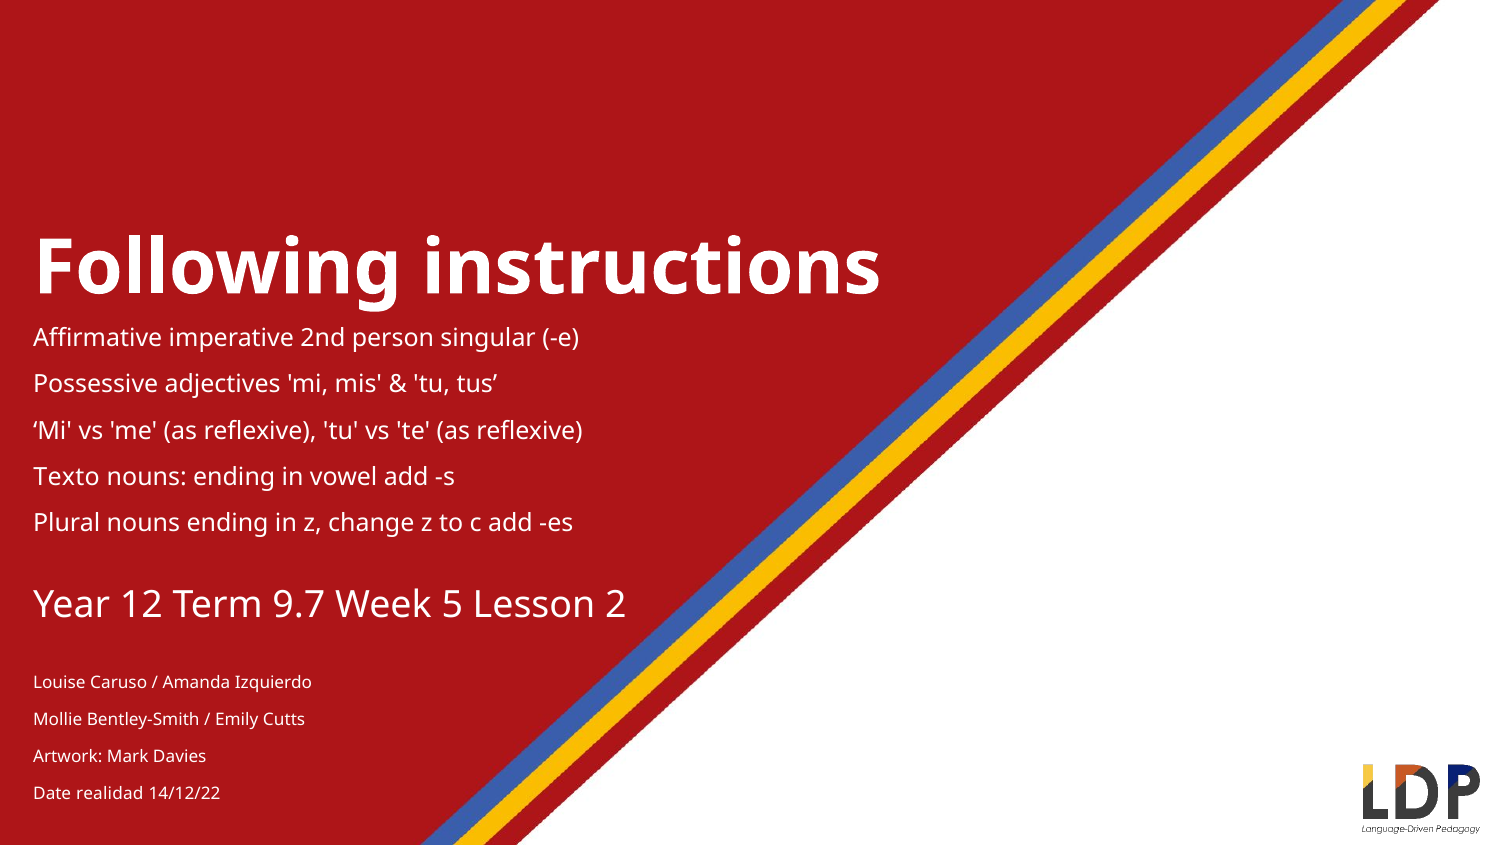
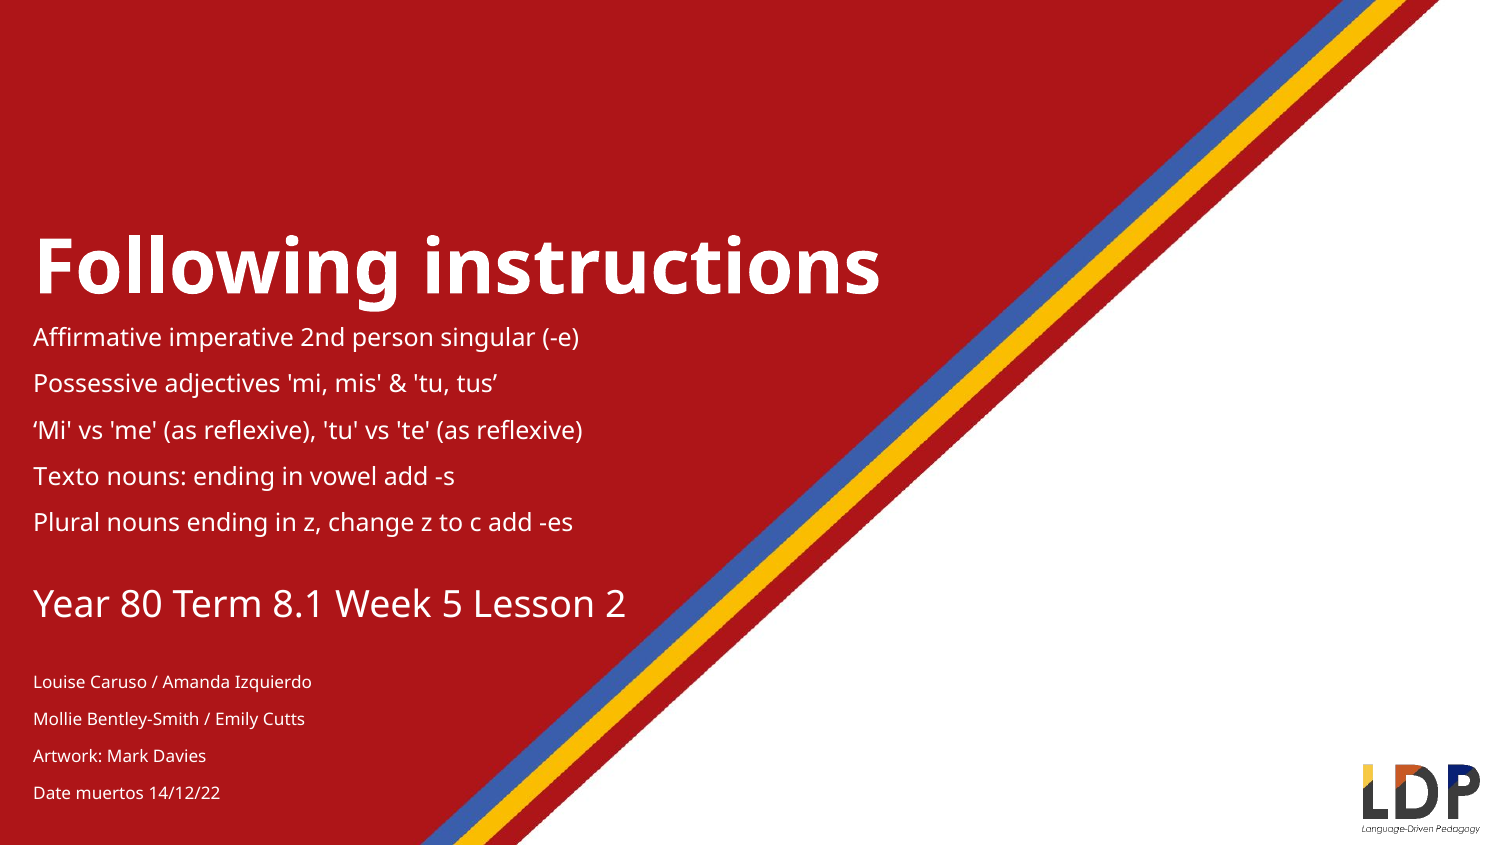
12: 12 -> 80
9.7: 9.7 -> 8.1
realidad: realidad -> muertos
